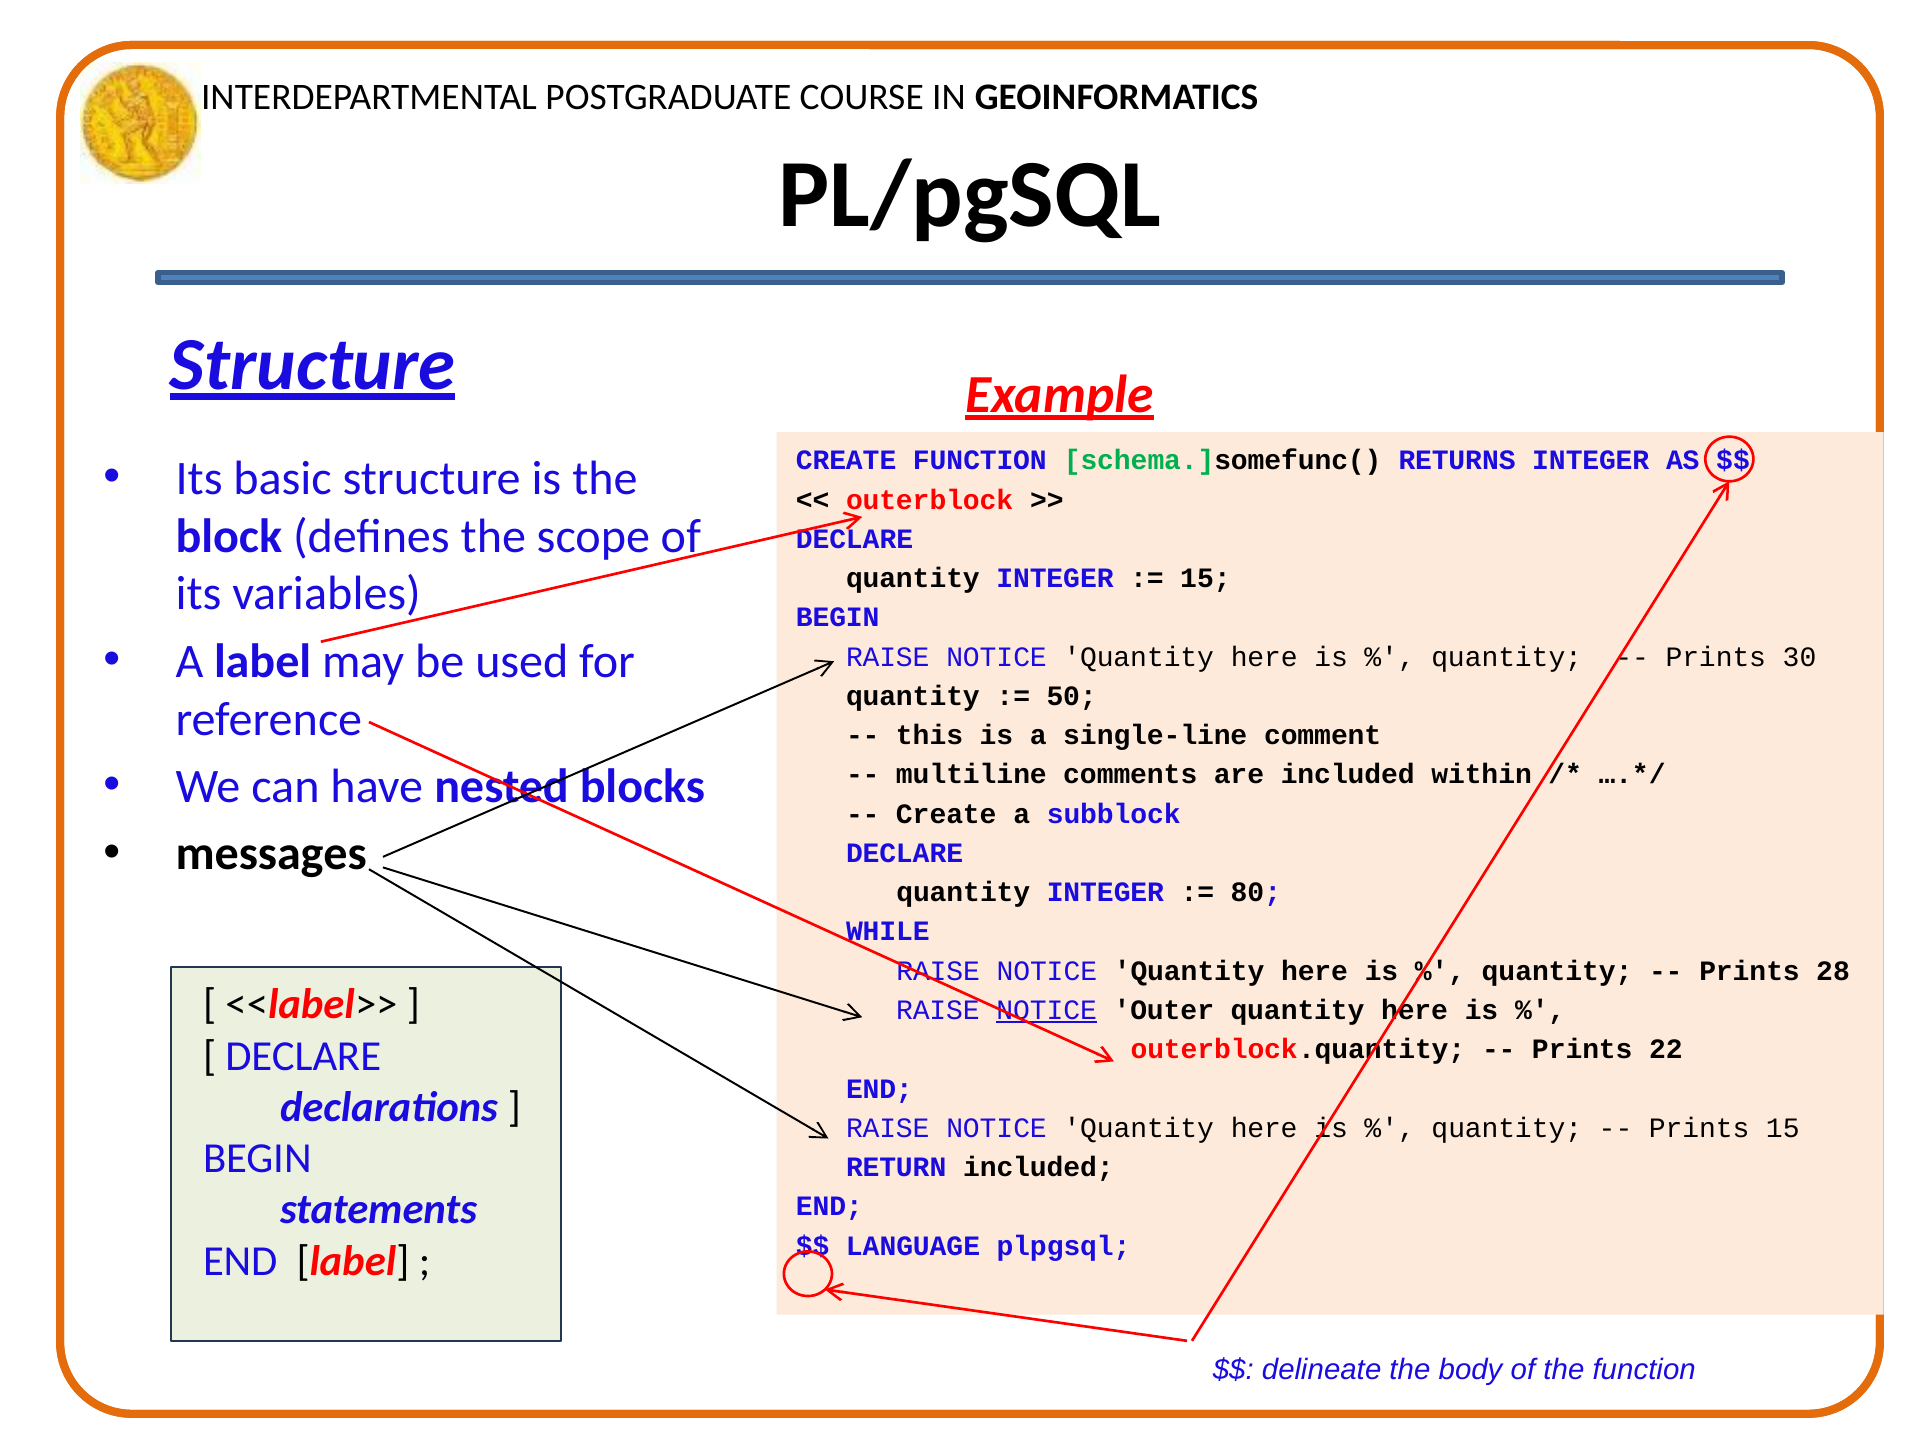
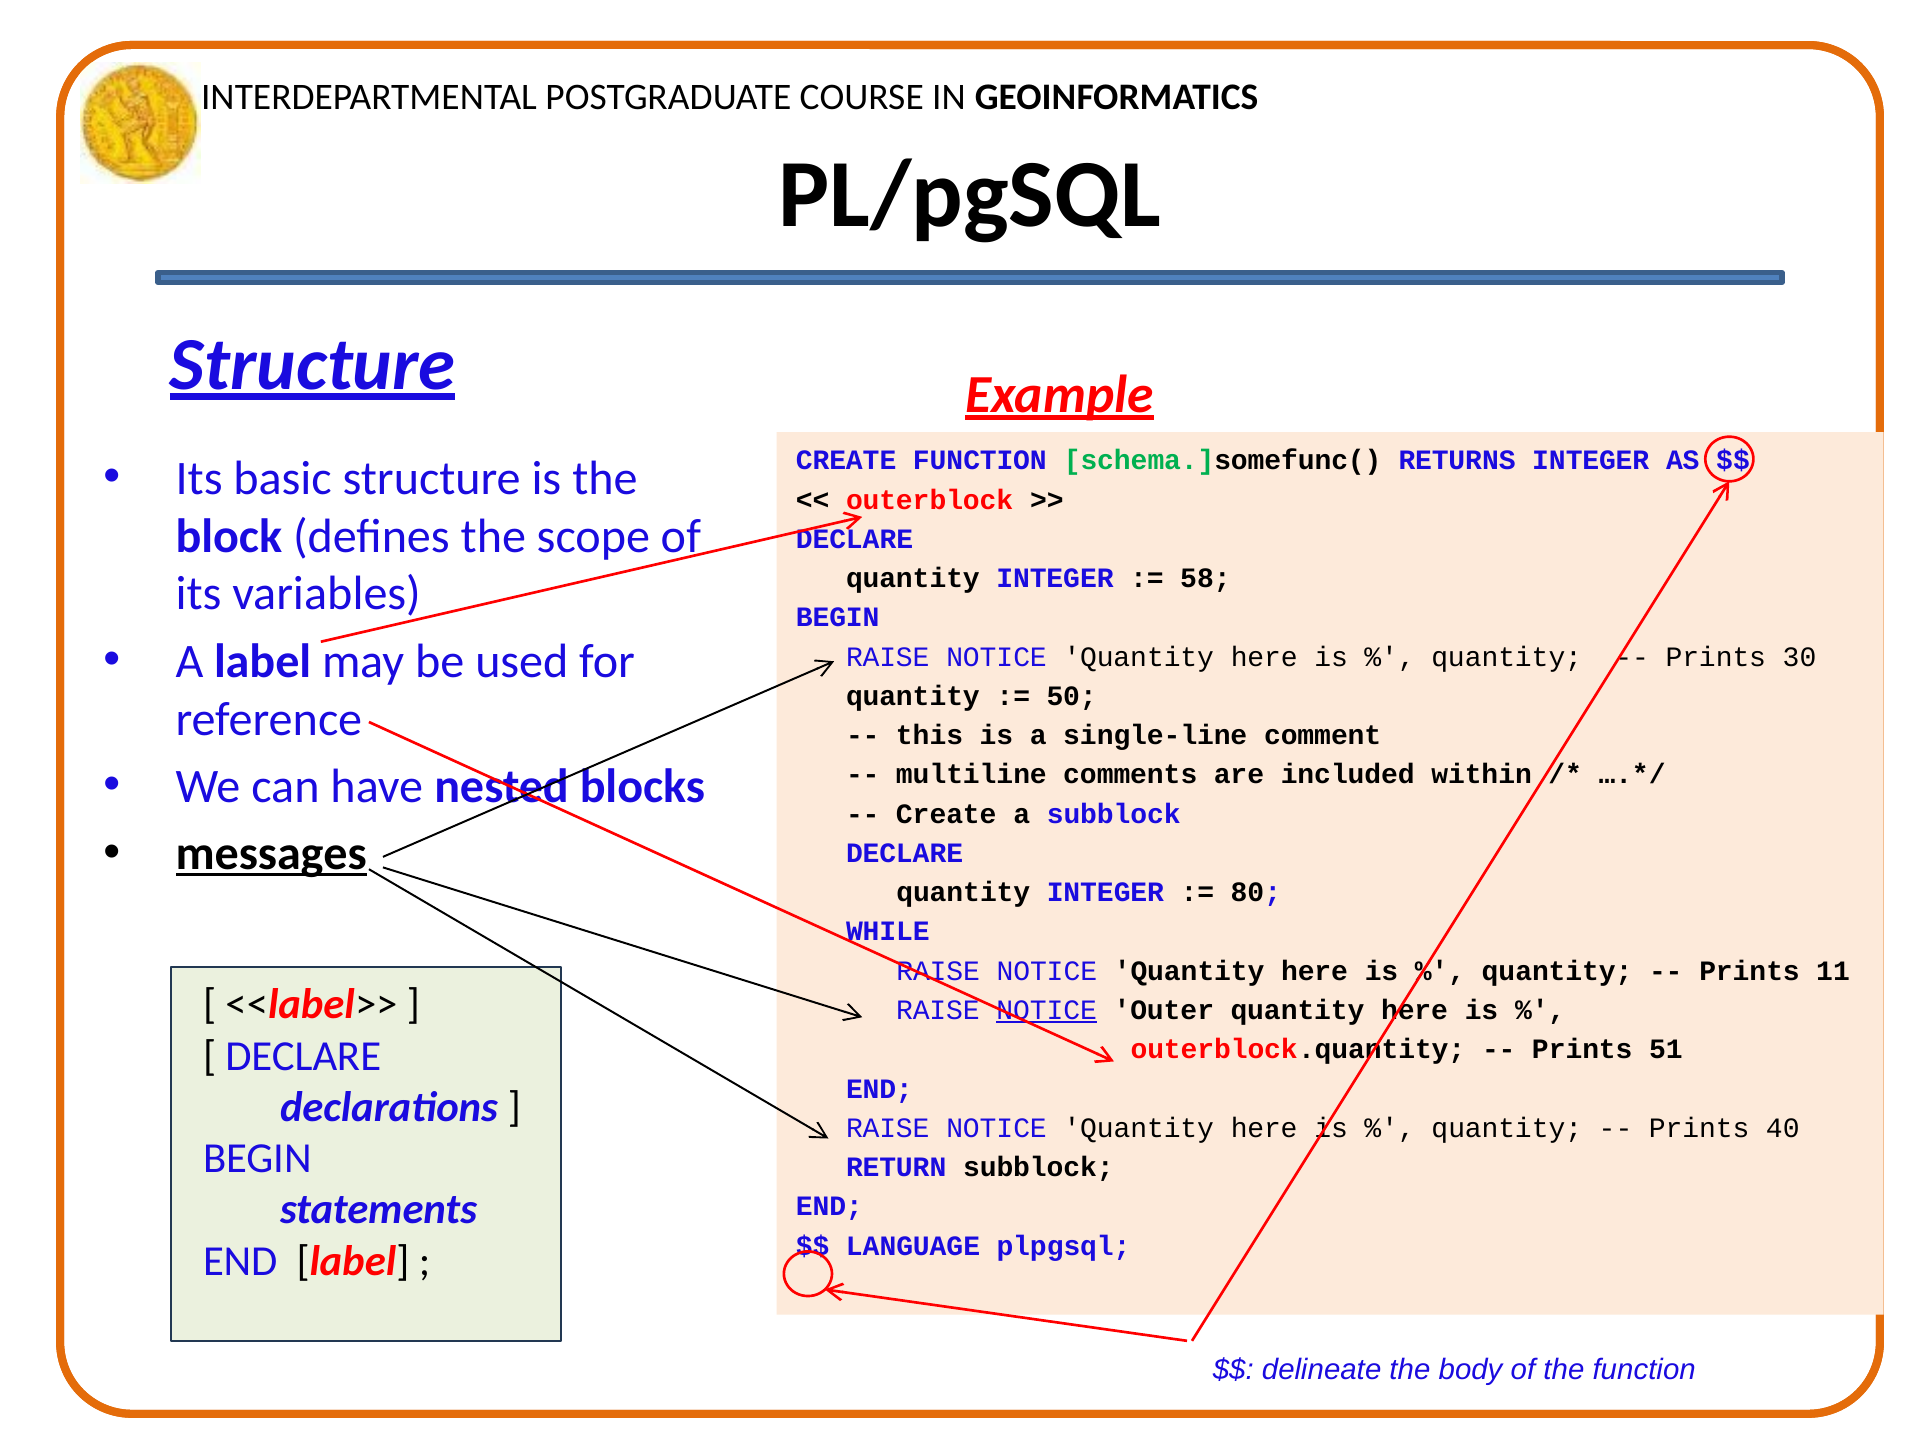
15 at (1205, 578): 15 -> 58
messages underline: none -> present
28: 28 -> 11
22: 22 -> 51
Prints 15: 15 -> 40
RETURN included: included -> subblock
